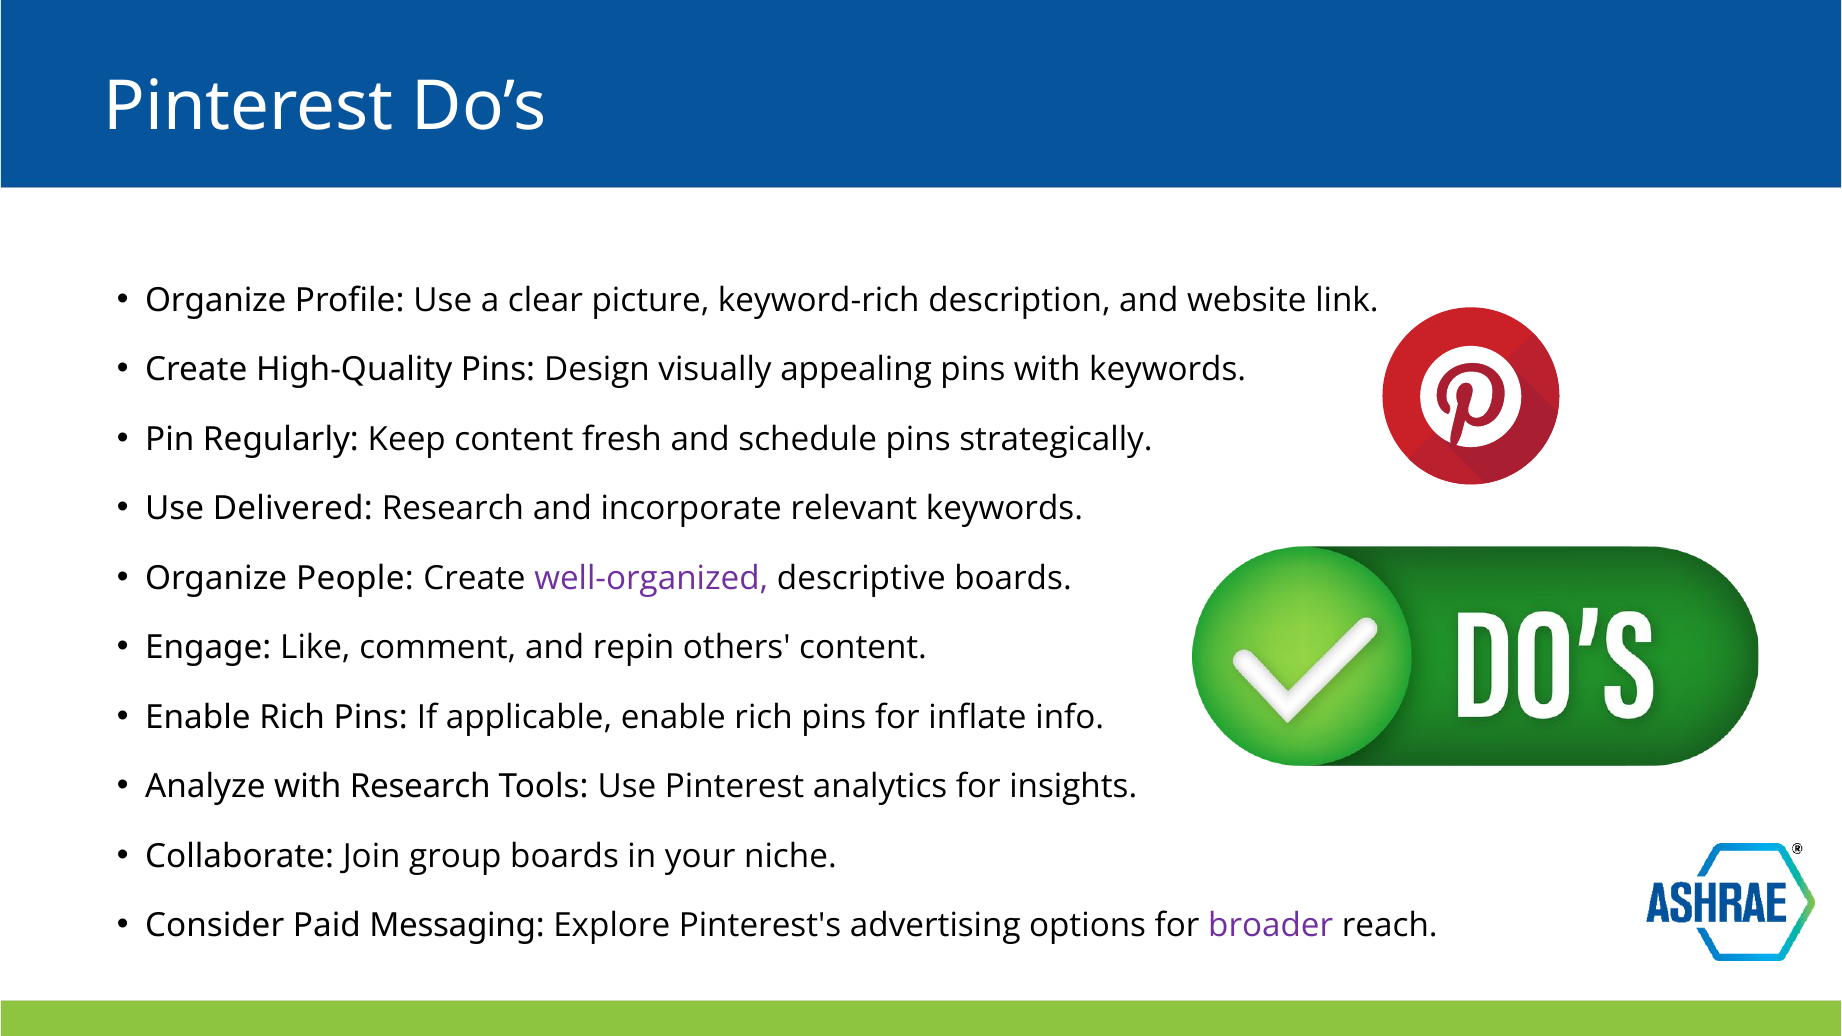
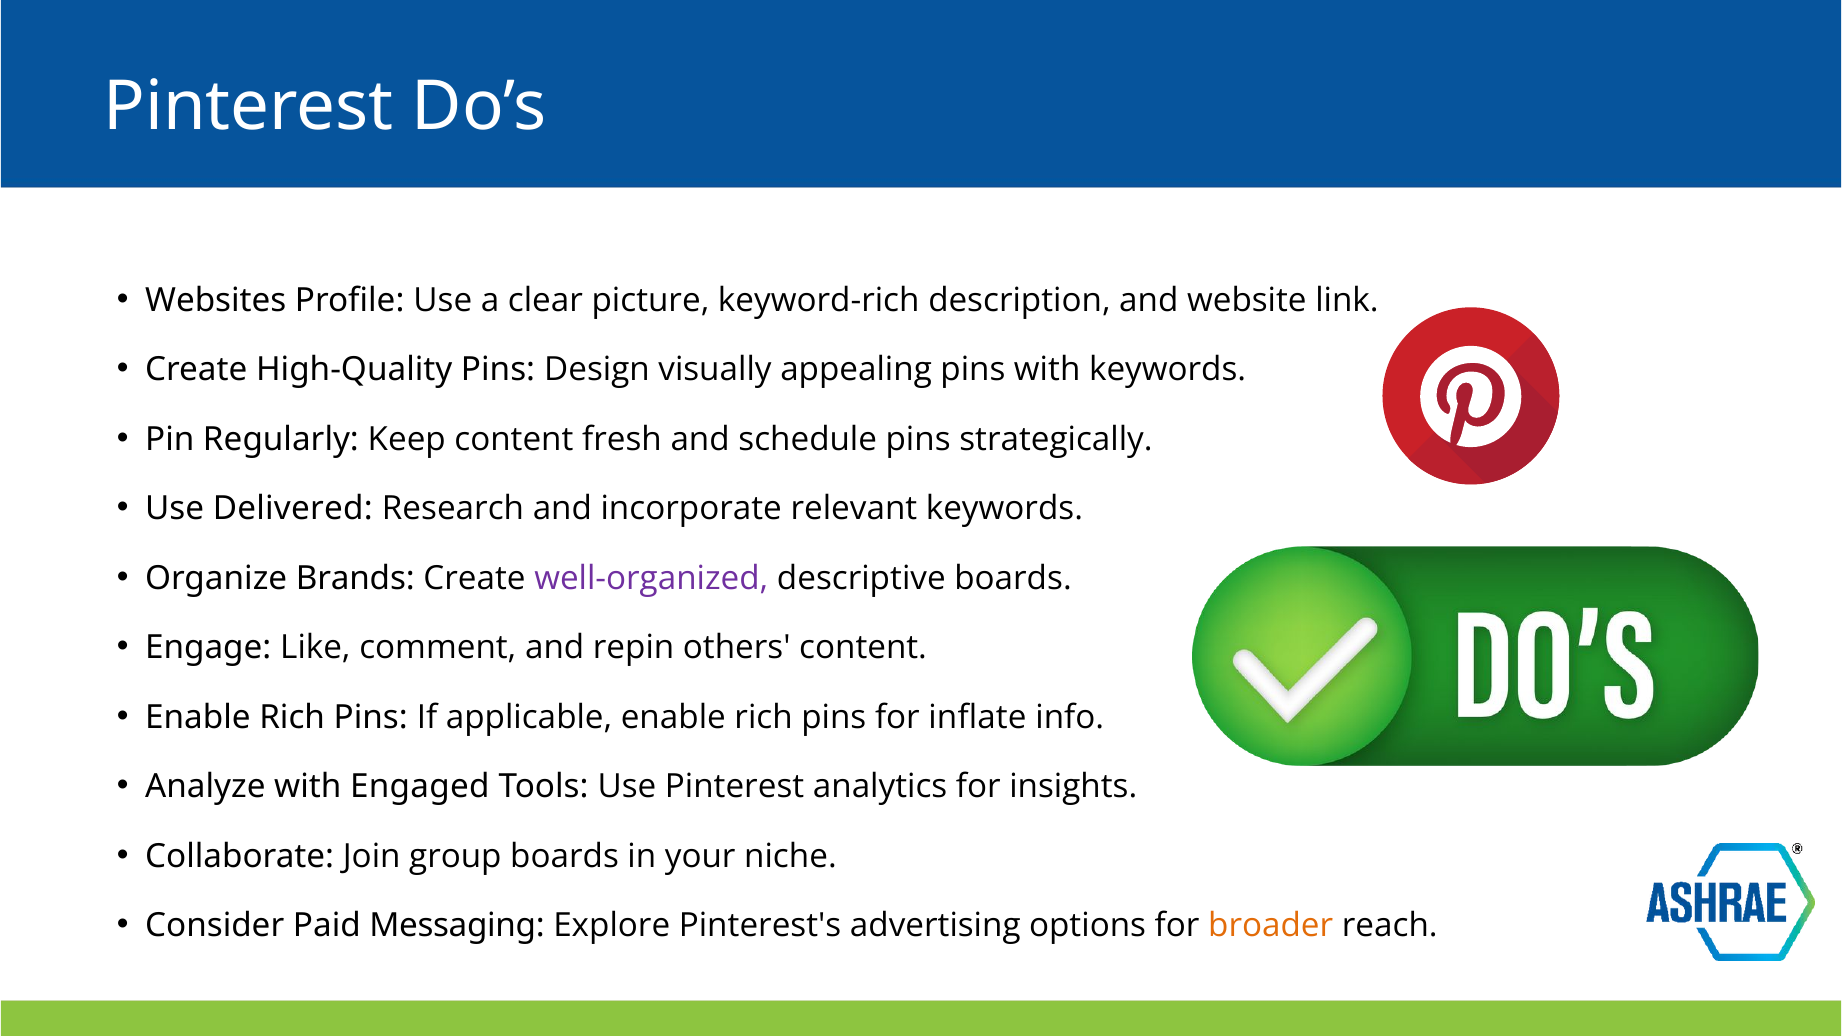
Organize at (216, 300): Organize -> Websites
People: People -> Brands
with Research: Research -> Engaged
broader colour: purple -> orange
